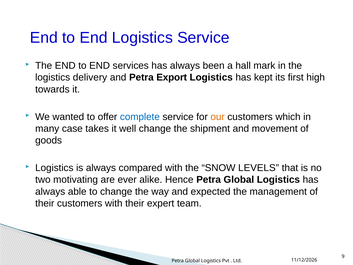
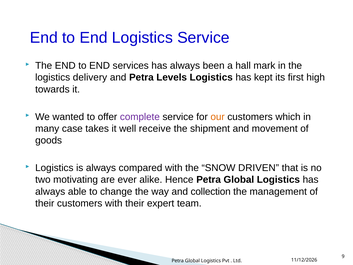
Export: Export -> Levels
complete colour: blue -> purple
well change: change -> receive
LEVELS: LEVELS -> DRIVEN
expected: expected -> collection
